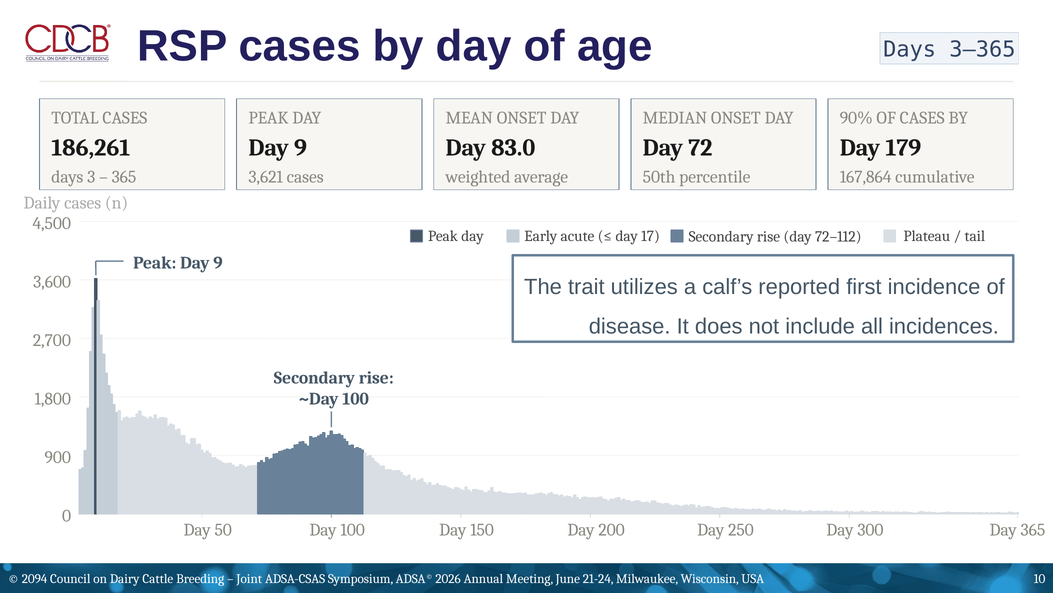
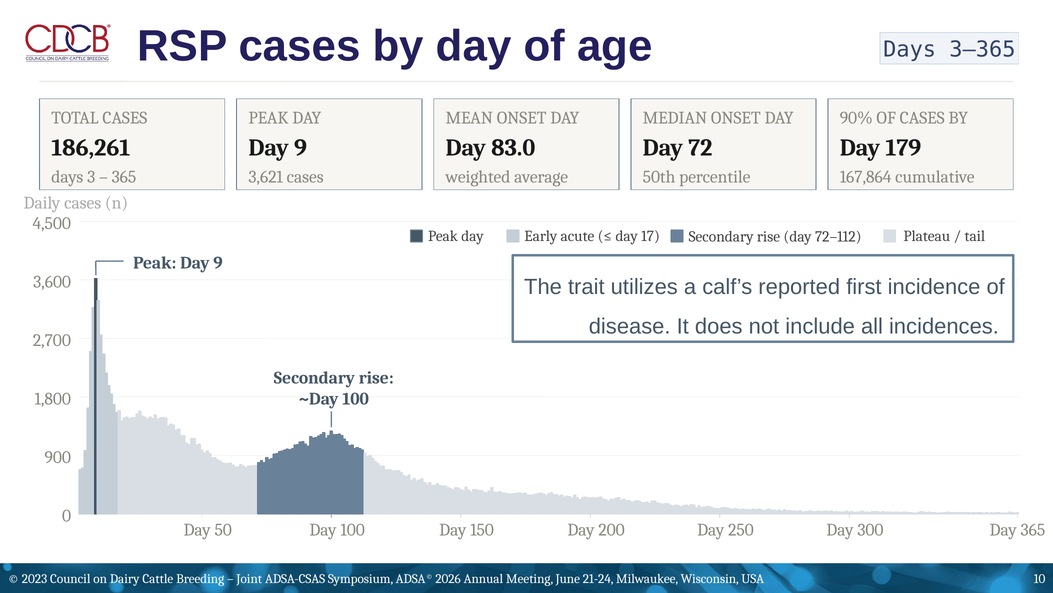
2094: 2094 -> 2023
